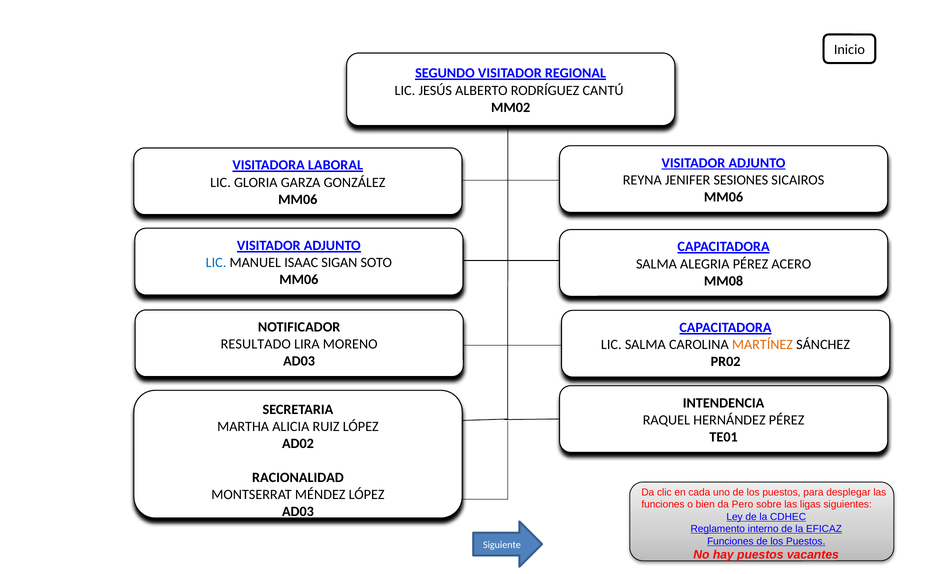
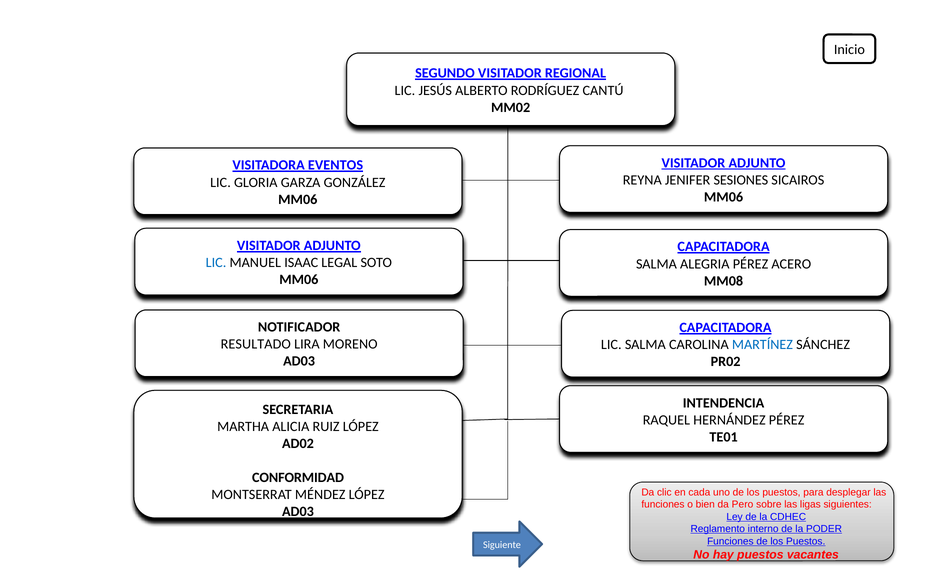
LABORAL: LABORAL -> EVENTOS
SIGAN: SIGAN -> LEGAL
MARTÍNEZ colour: orange -> blue
RACIONALIDAD: RACIONALIDAD -> CONFORMIDAD
EFICAZ: EFICAZ -> PODER
